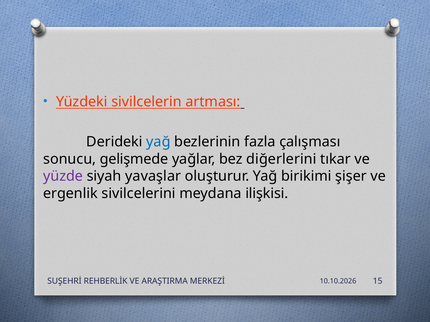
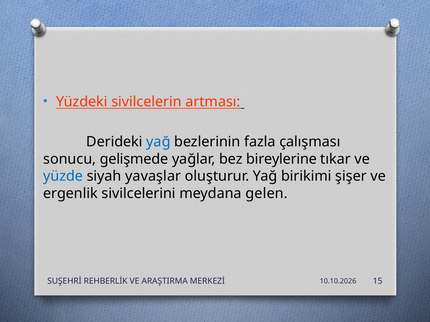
diğerlerini: diğerlerini -> bireylerine
yüzde colour: purple -> blue
ilişkisi: ilişkisi -> gelen
